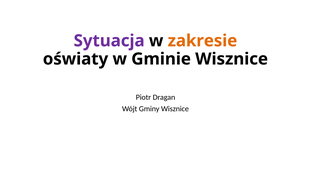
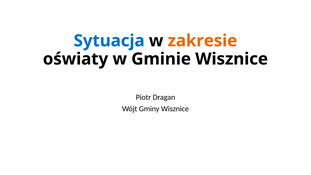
Sytuacja colour: purple -> blue
